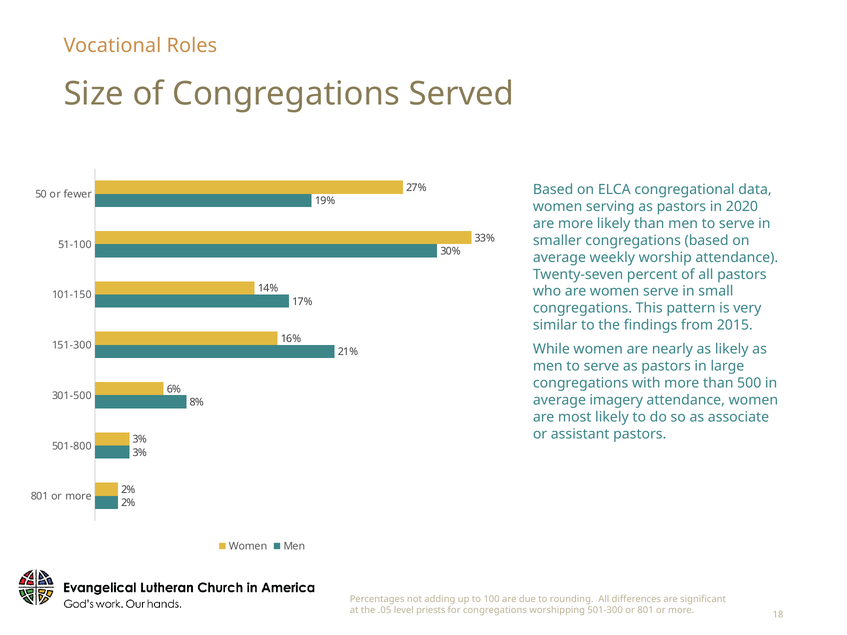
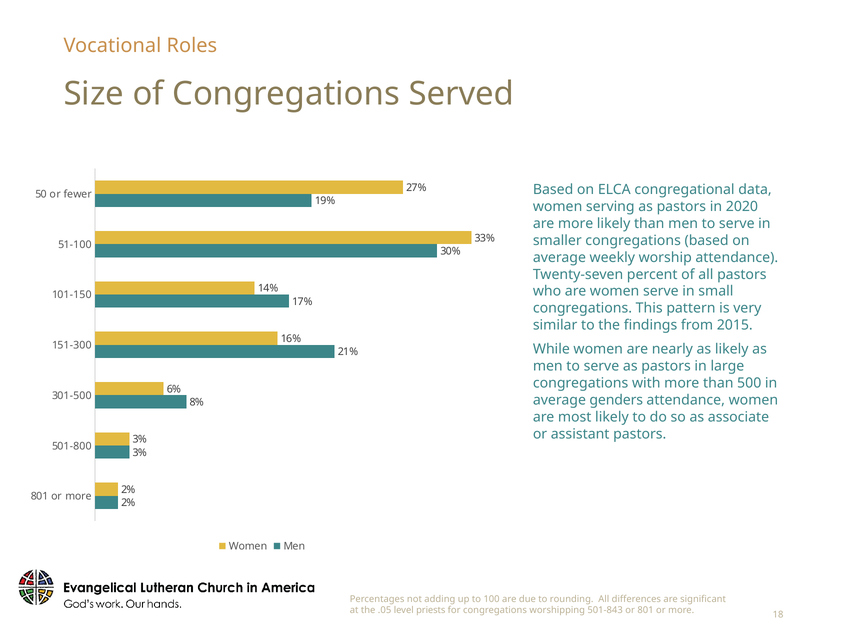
imagery: imagery -> genders
501-300: 501-300 -> 501-843
